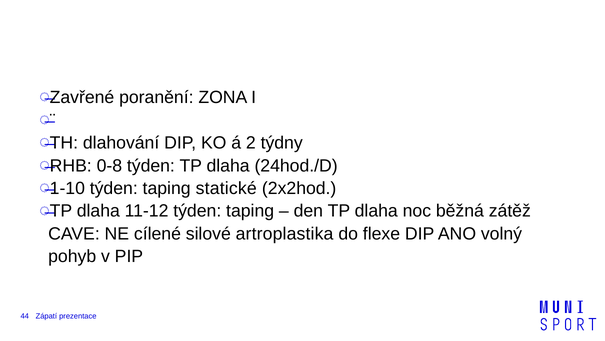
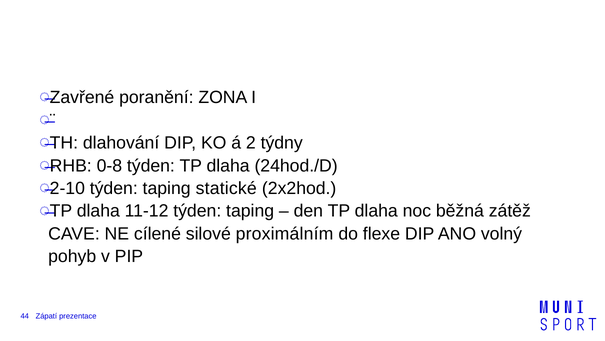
1-10: 1-10 -> 2-10
artroplastika: artroplastika -> proximálním
